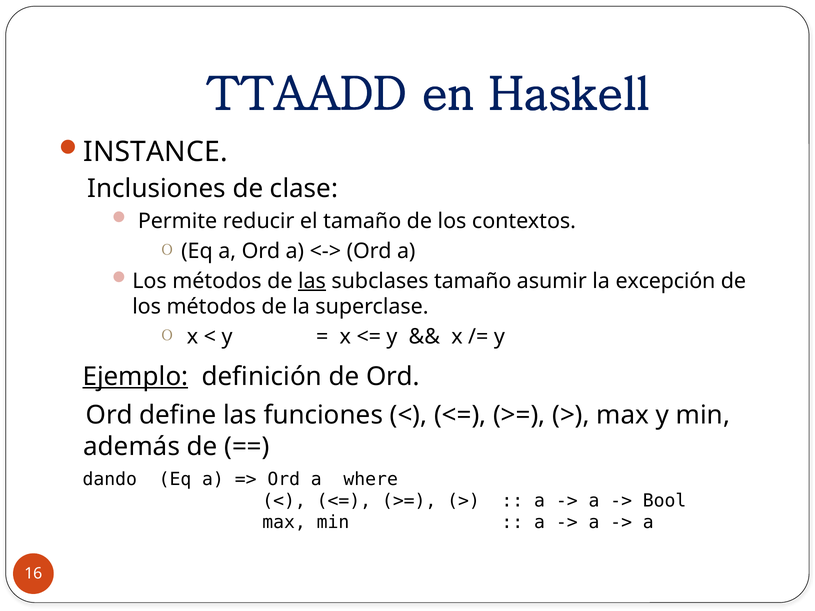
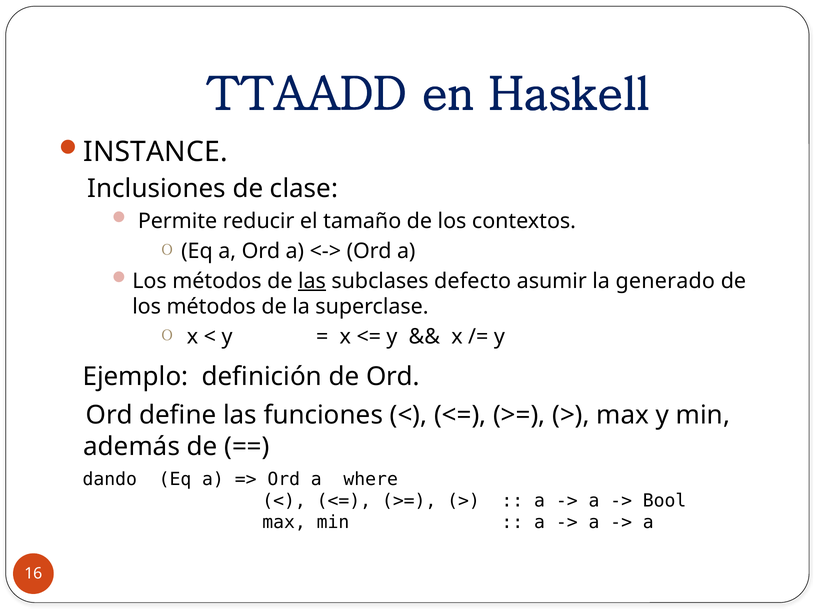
subclases tamaño: tamaño -> defecto
excepción: excepción -> generado
Ejemplo underline: present -> none
